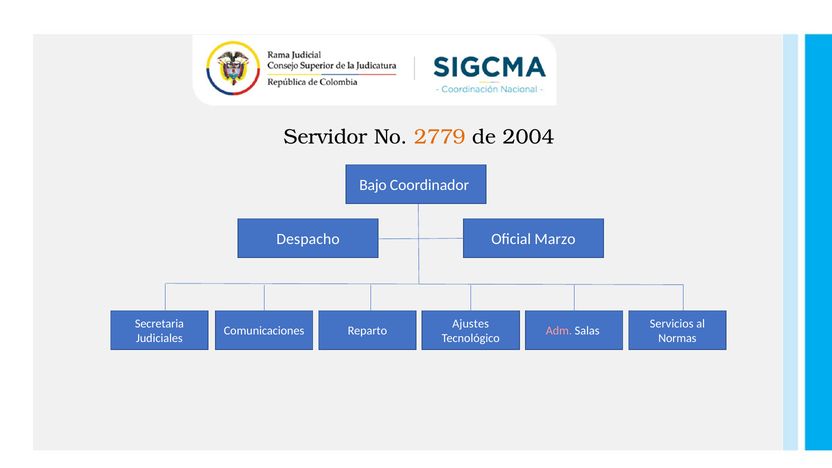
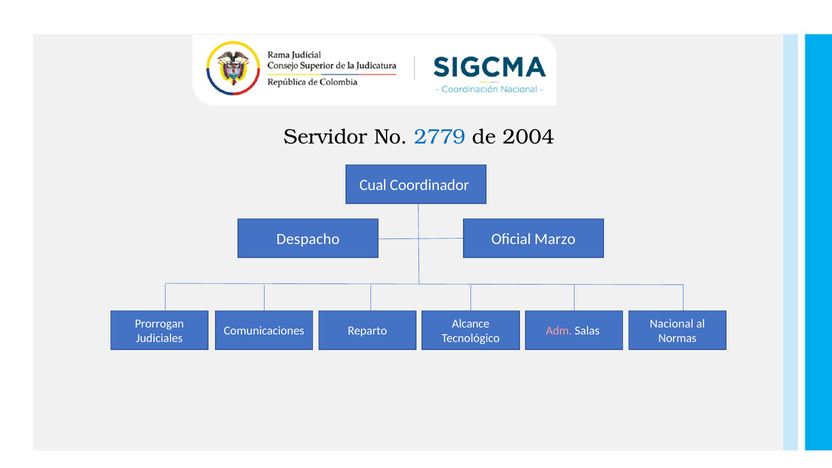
2779 colour: orange -> blue
Bajo: Bajo -> Cual
Secretaria: Secretaria -> Prorrogan
Ajustes: Ajustes -> Alcance
Servicios: Servicios -> Nacional
